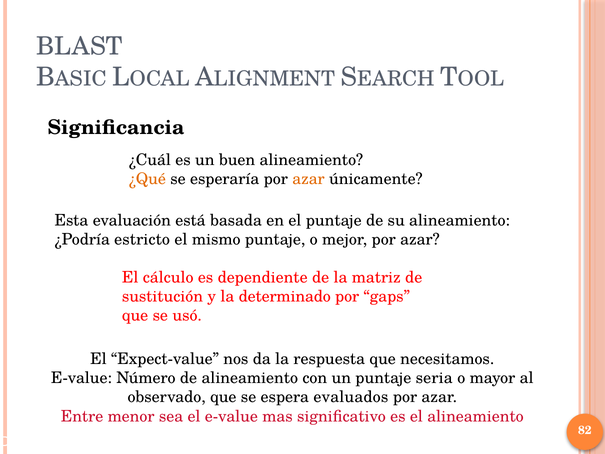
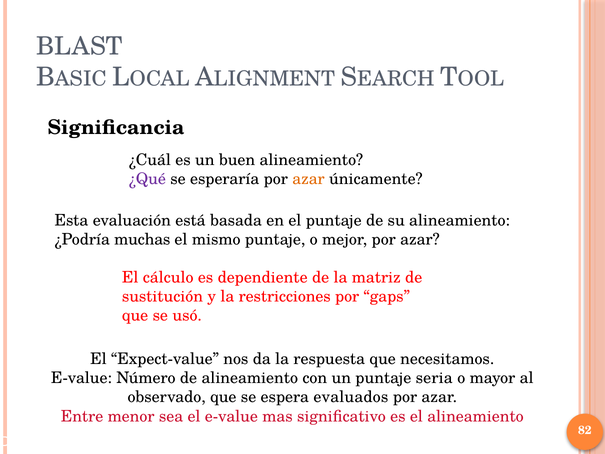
¿Qué colour: orange -> purple
estricto: estricto -> muchas
determinado: determinado -> restricciones
